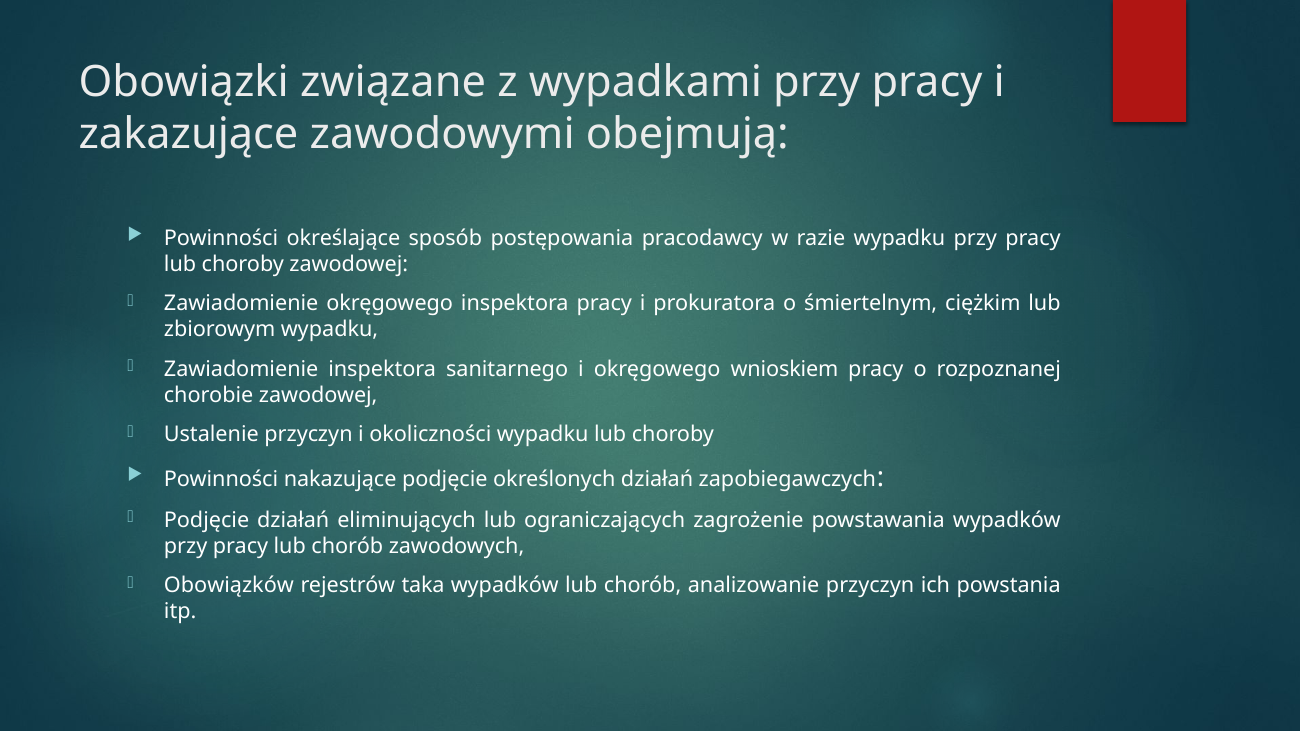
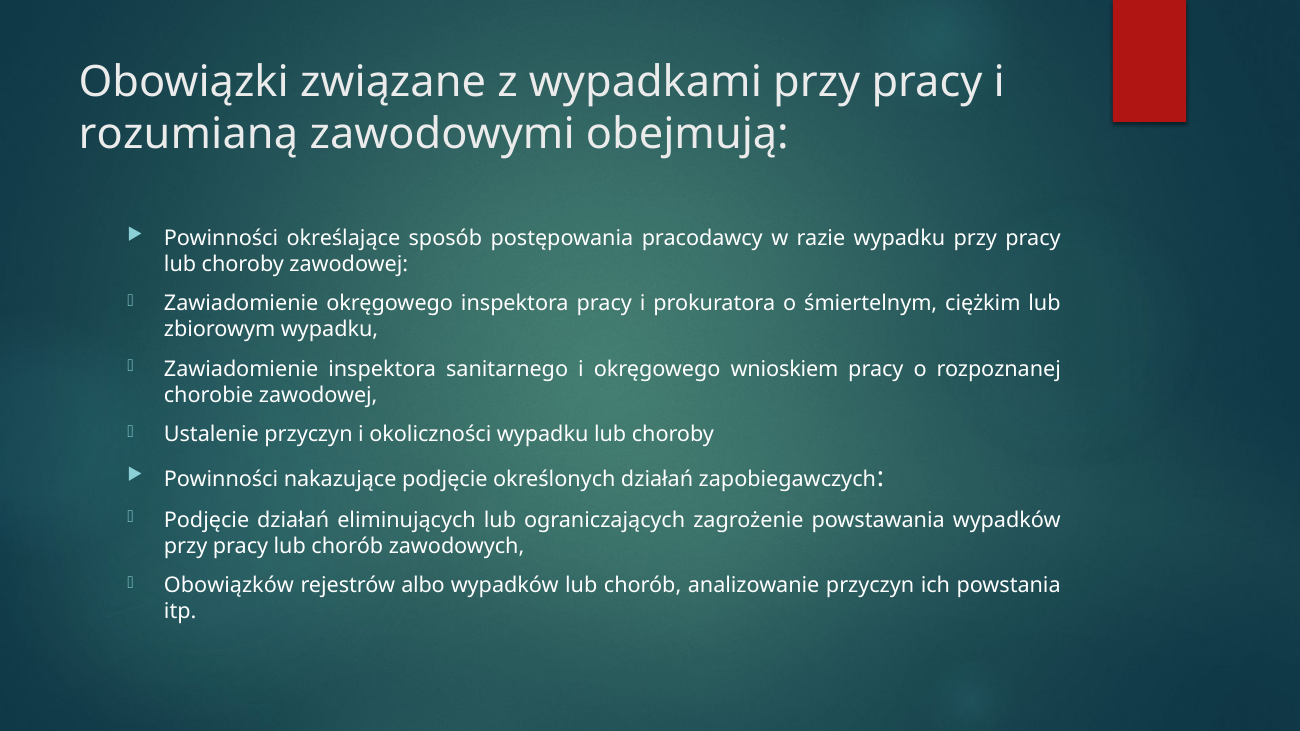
zakazujące: zakazujące -> rozumianą
taka: taka -> albo
